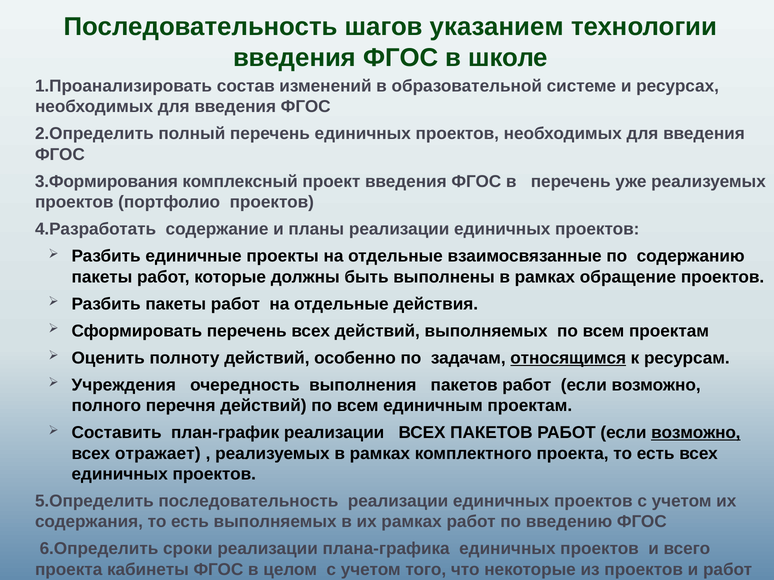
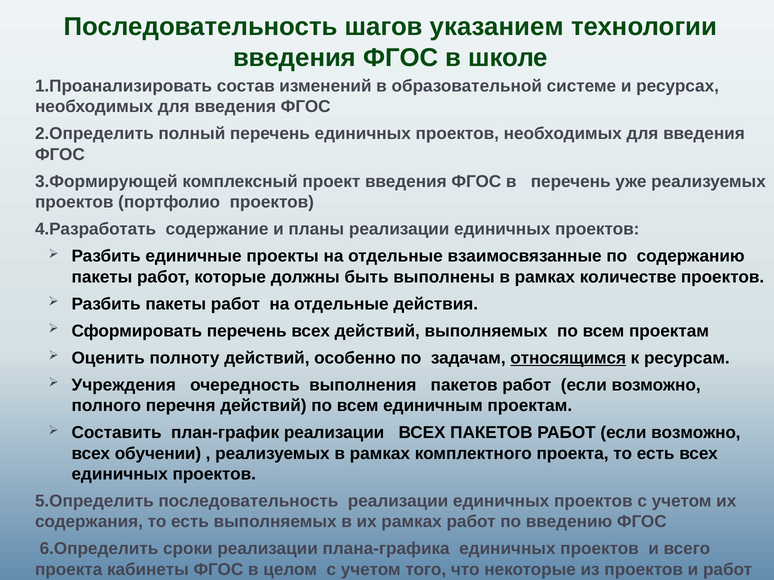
3.Формирования: 3.Формирования -> 3.Формирующей
обращение: обращение -> количестве
возможно at (696, 433) underline: present -> none
отражает: отражает -> обучении
